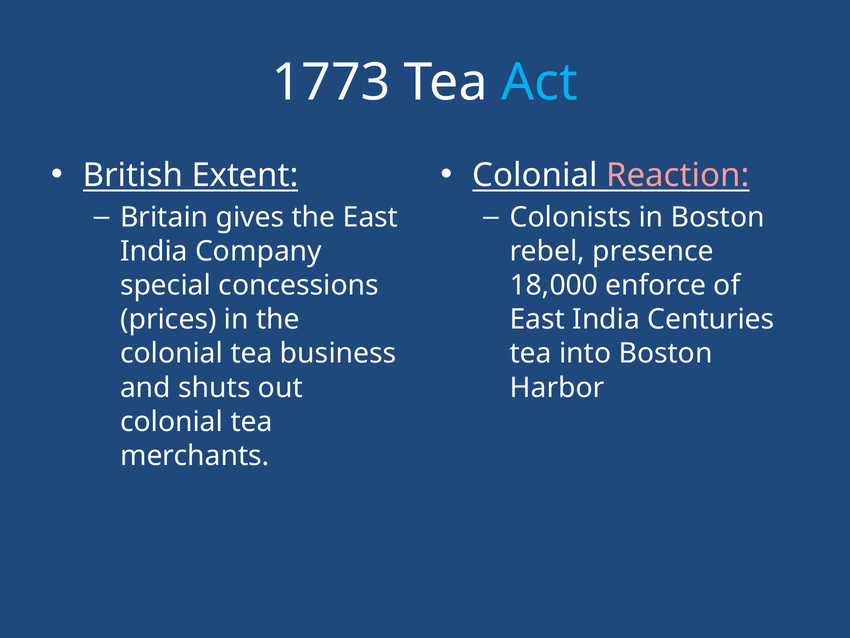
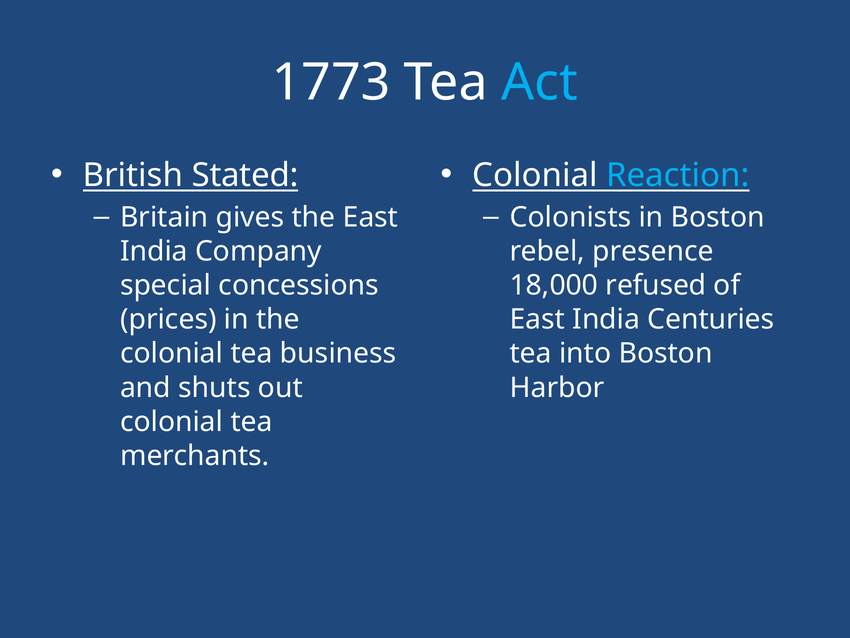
Extent: Extent -> Stated
Reaction colour: pink -> light blue
enforce: enforce -> refused
